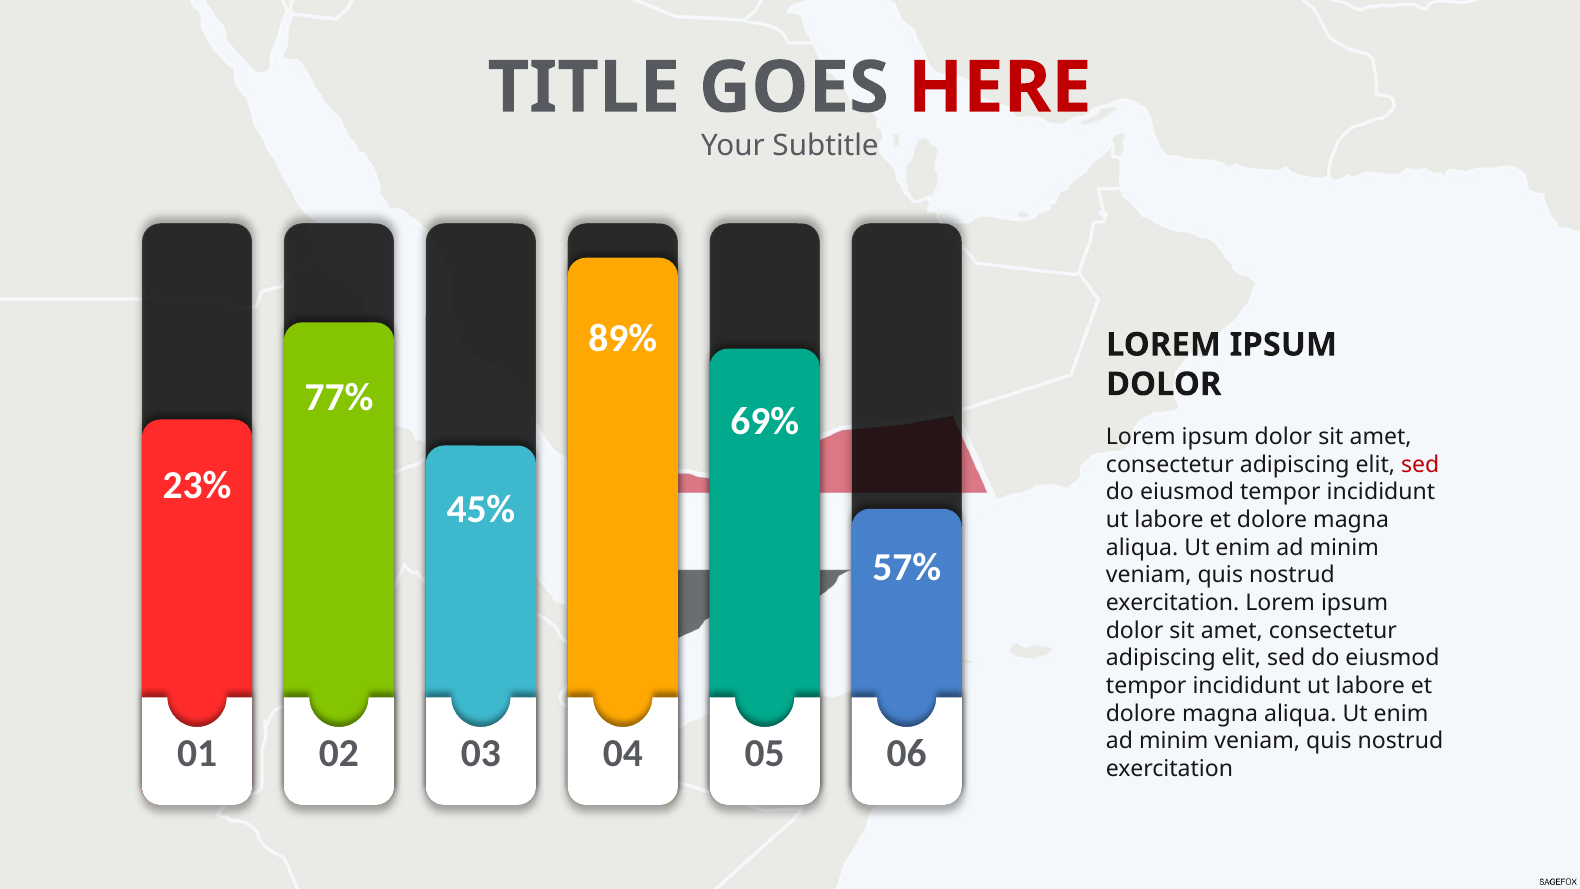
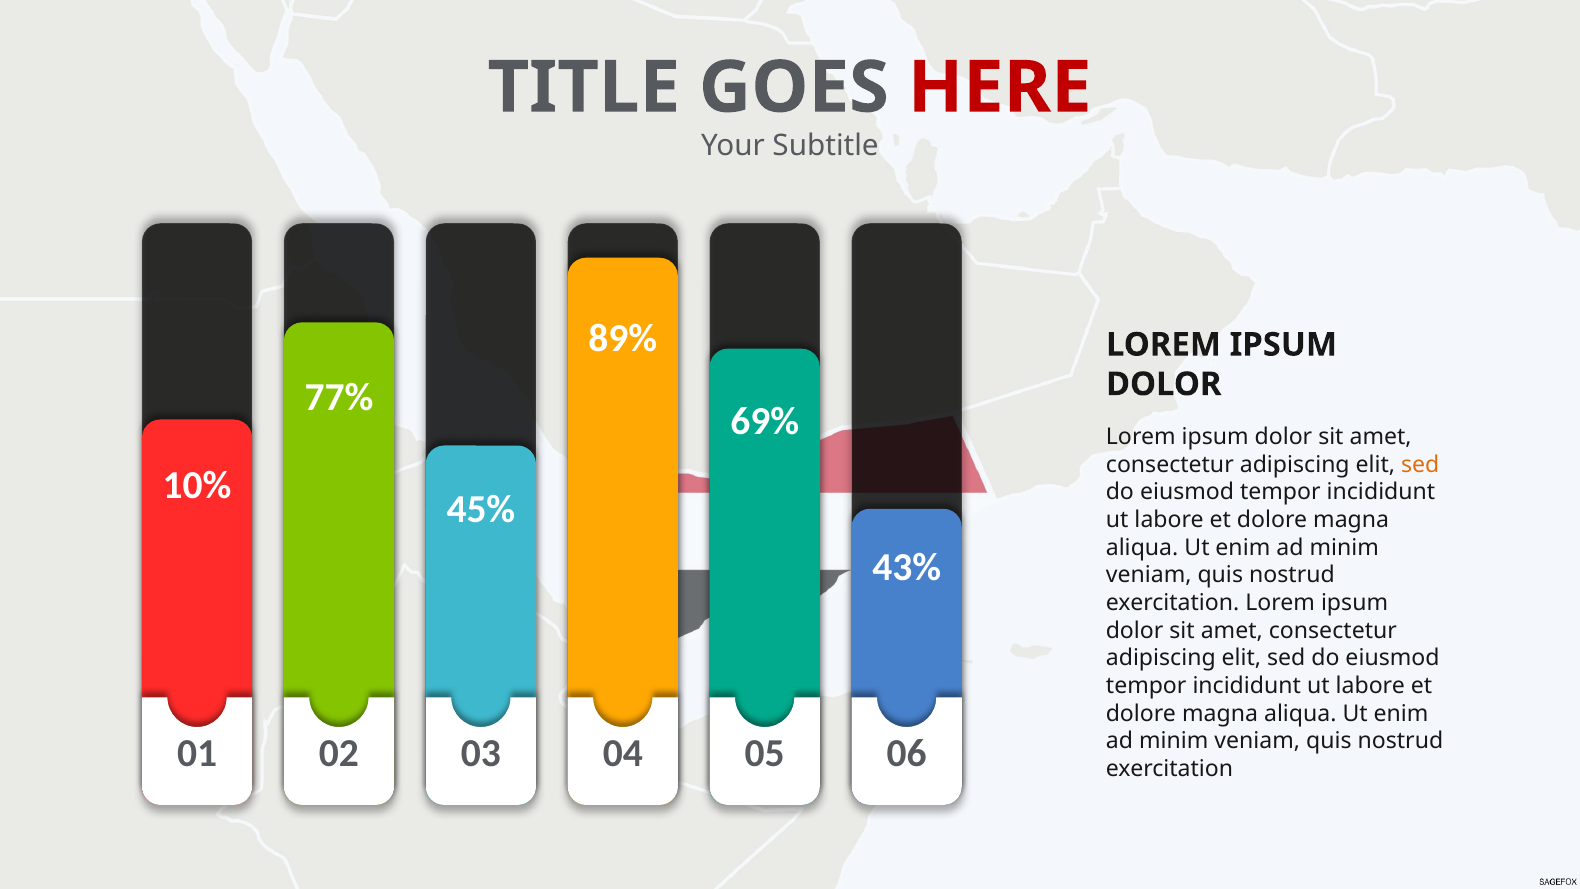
sed at (1420, 464) colour: red -> orange
23%: 23% -> 10%
57%: 57% -> 43%
